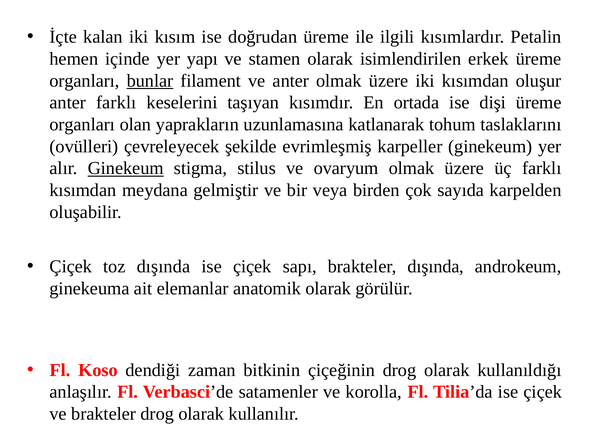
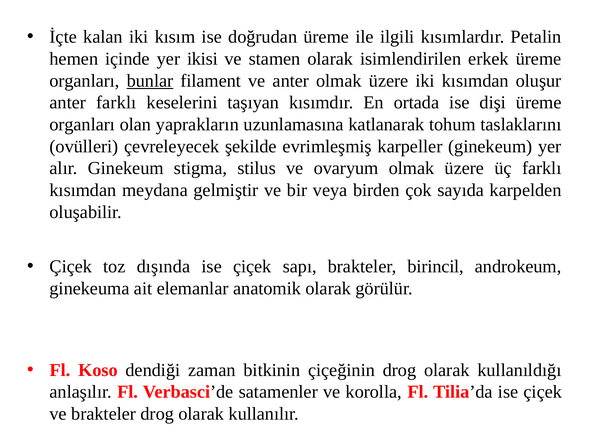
yapı: yapı -> ikisi
Ginekeum at (126, 168) underline: present -> none
brakteler dışında: dışında -> birincil
